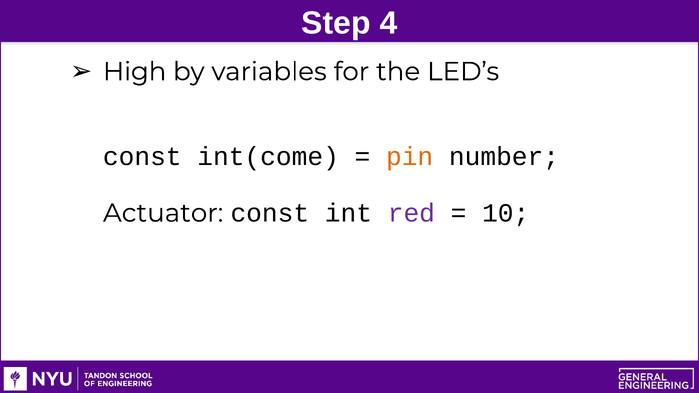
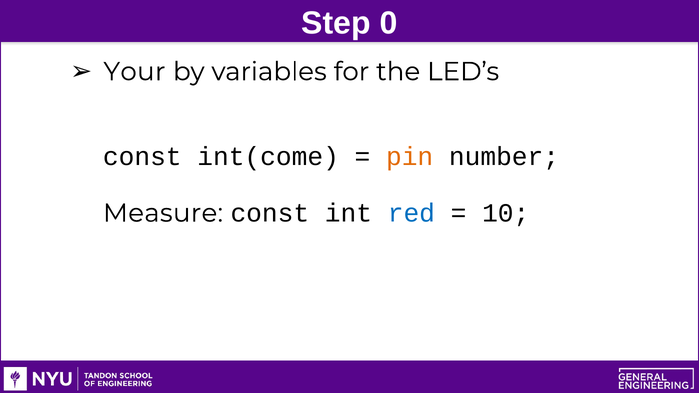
4: 4 -> 0
High: High -> Your
Actuator: Actuator -> Measure
red colour: purple -> blue
